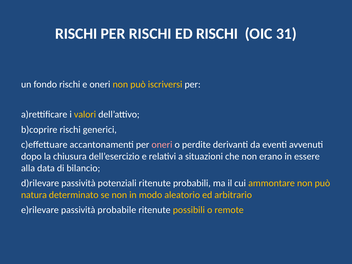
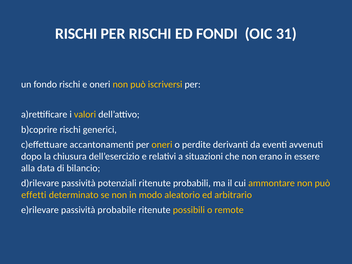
ED RISCHI: RISCHI -> FONDI
oneri at (162, 145) colour: pink -> yellow
natura: natura -> effetti
